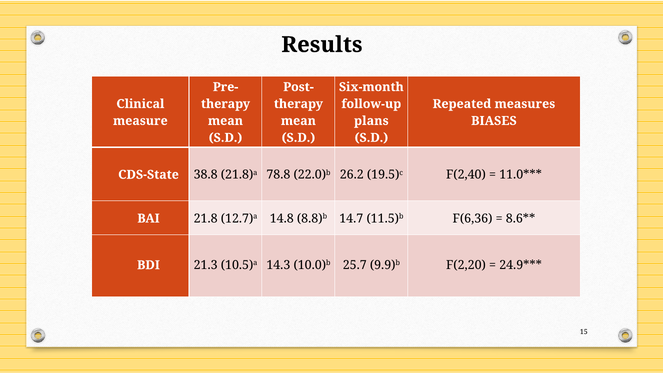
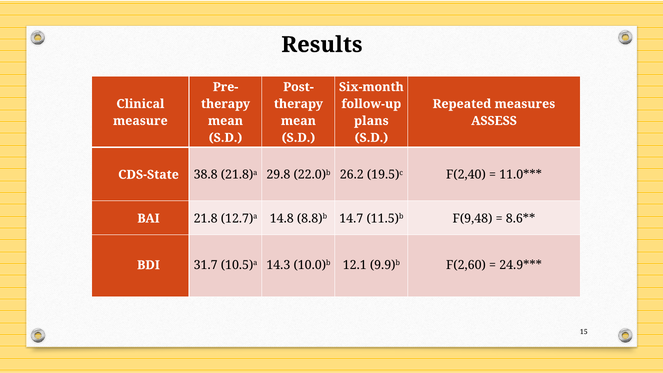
BIASES: BIASES -> ASSESS
78.8: 78.8 -> 29.8
F(6,36: F(6,36 -> F(9,48
21.3: 21.3 -> 31.7
25.7: 25.7 -> 12.1
F(2,20: F(2,20 -> F(2,60
